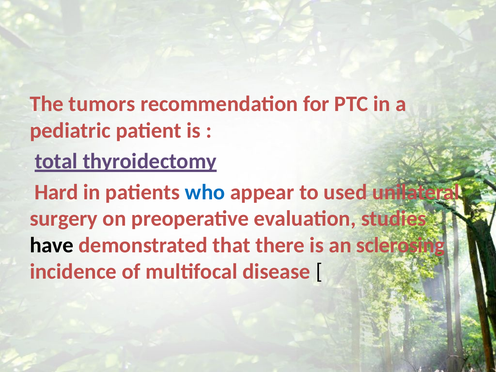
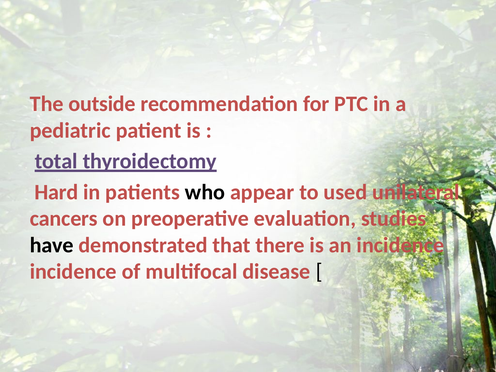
tumors: tumors -> outside
who colour: blue -> black
surgery: surgery -> cancers
an sclerosing: sclerosing -> incidence
